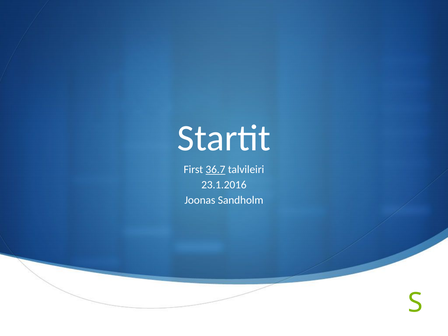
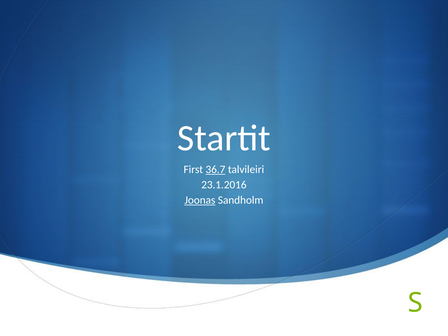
Joonas underline: none -> present
